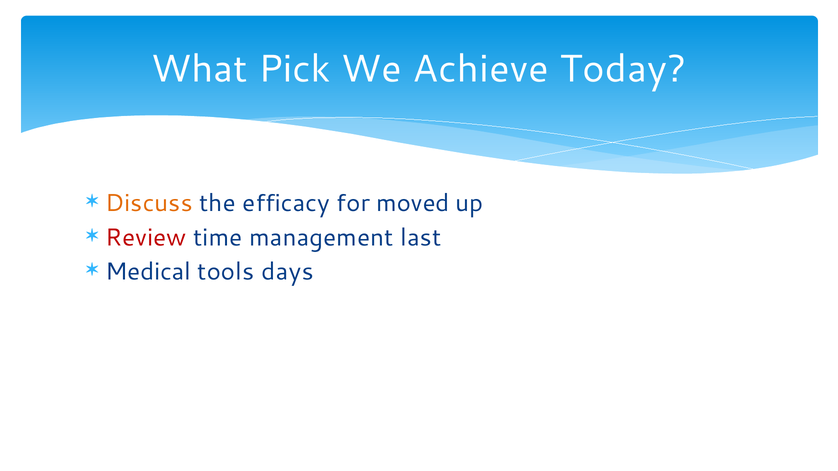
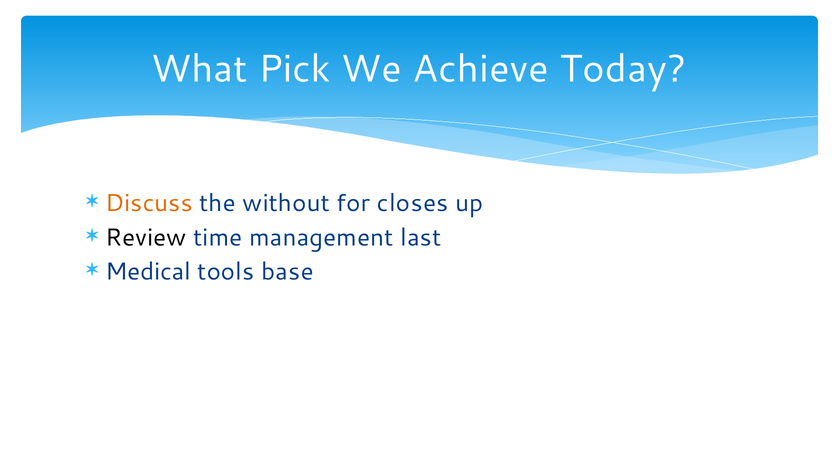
efficacy: efficacy -> without
moved: moved -> closes
Review colour: red -> black
days: days -> base
